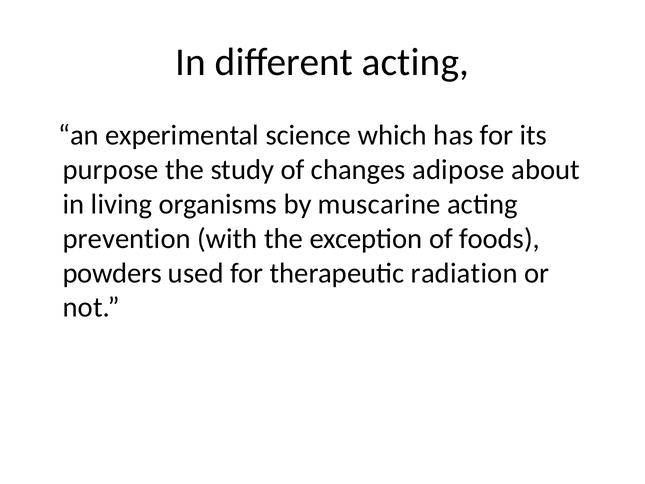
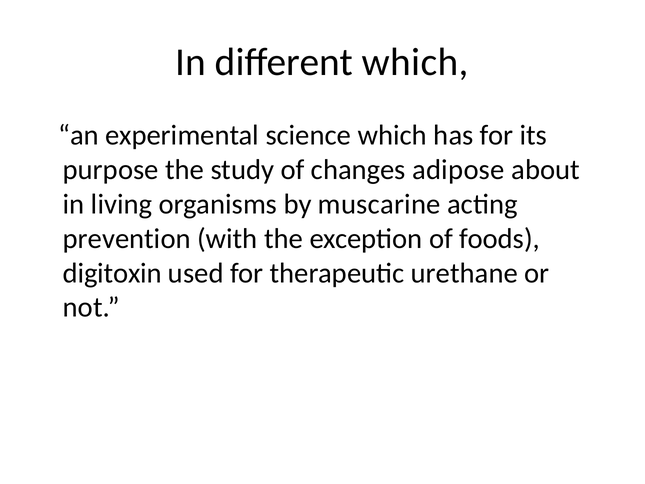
different acting: acting -> which
powders: powders -> digitoxin
radiation: radiation -> urethane
